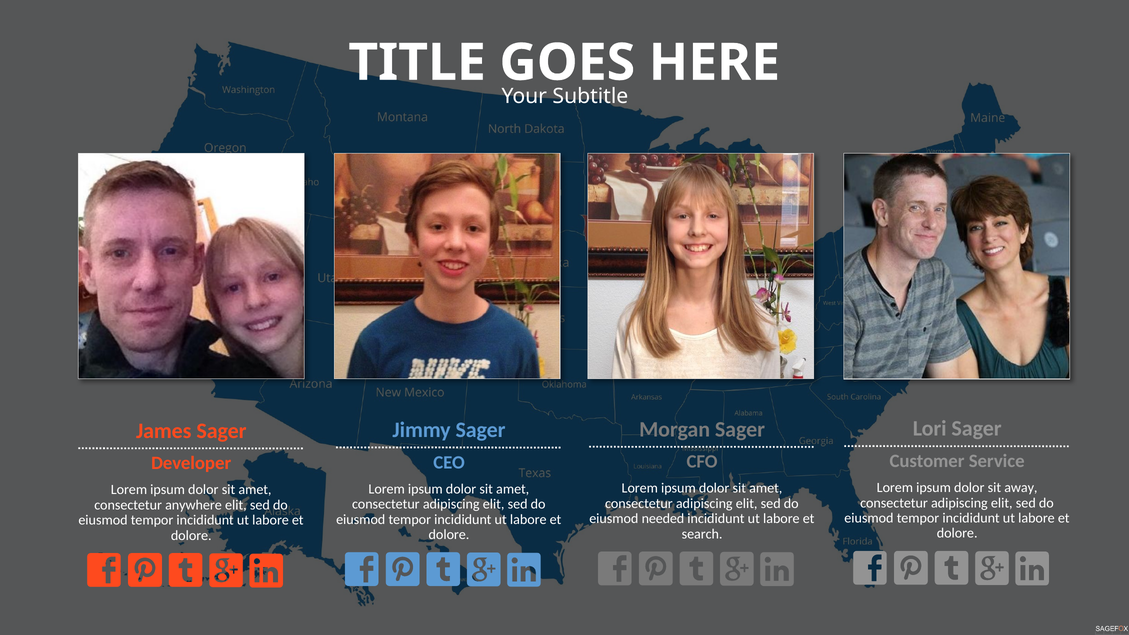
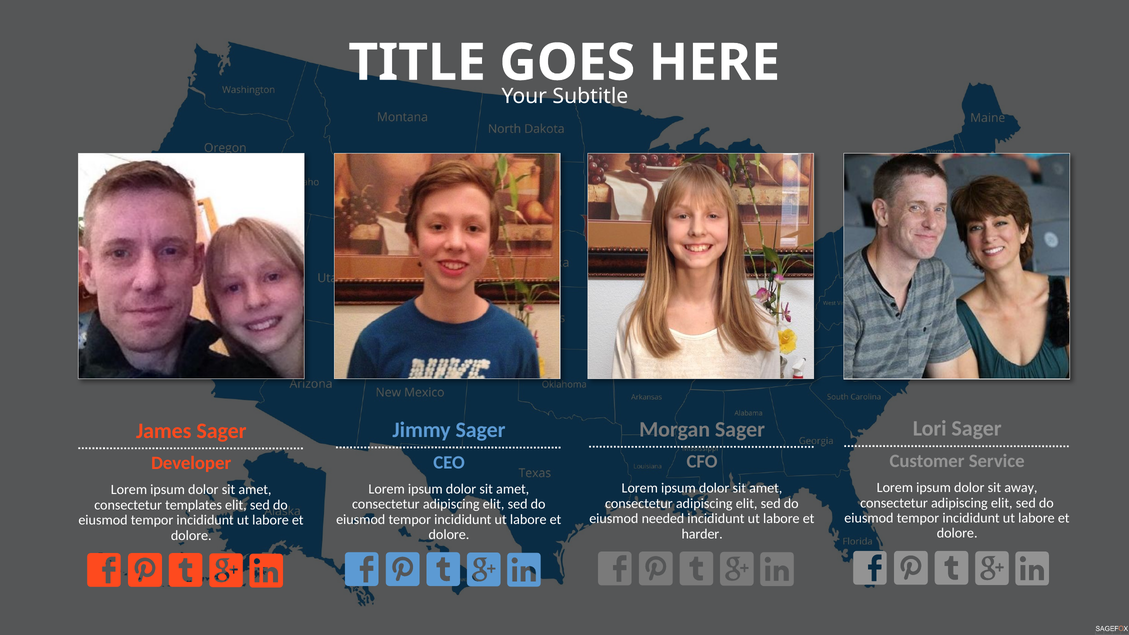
anywhere: anywhere -> templates
search: search -> harder
